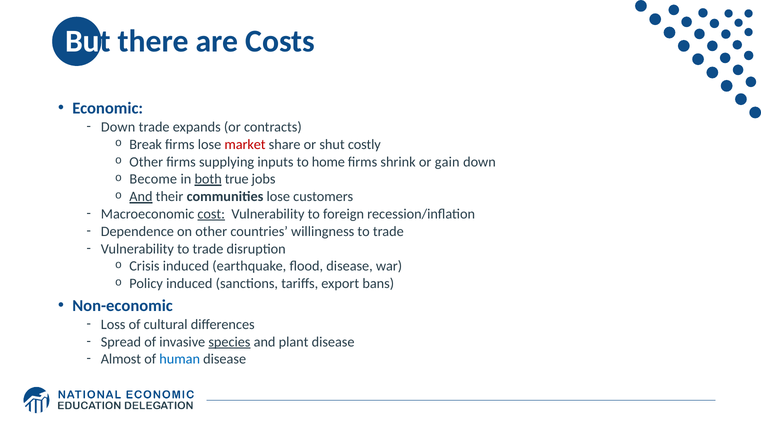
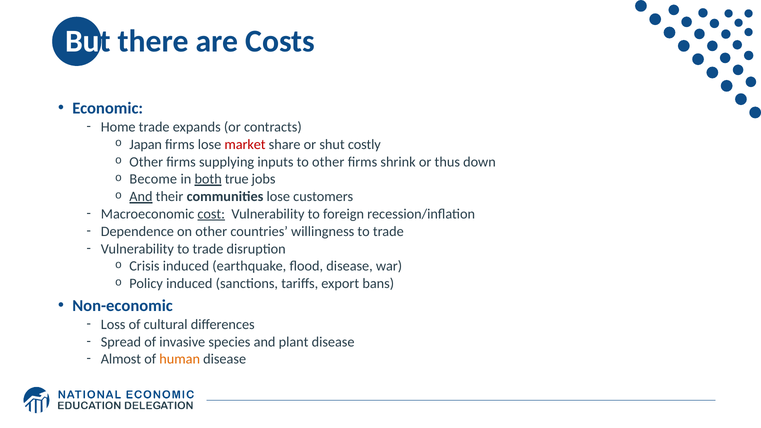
Down at (118, 127): Down -> Home
Break: Break -> Japan
to home: home -> other
gain: gain -> thus
species underline: present -> none
human colour: blue -> orange
